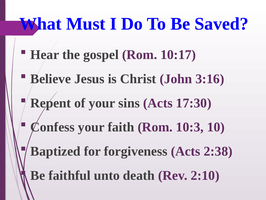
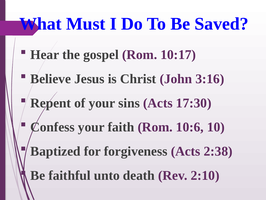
10:3: 10:3 -> 10:6
